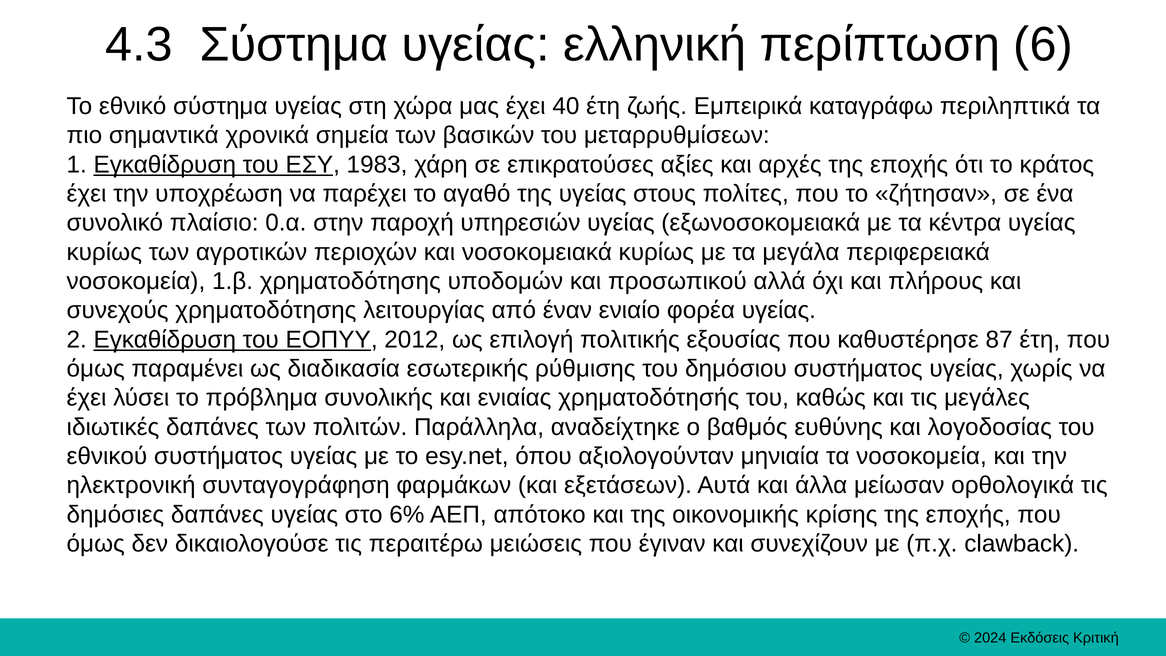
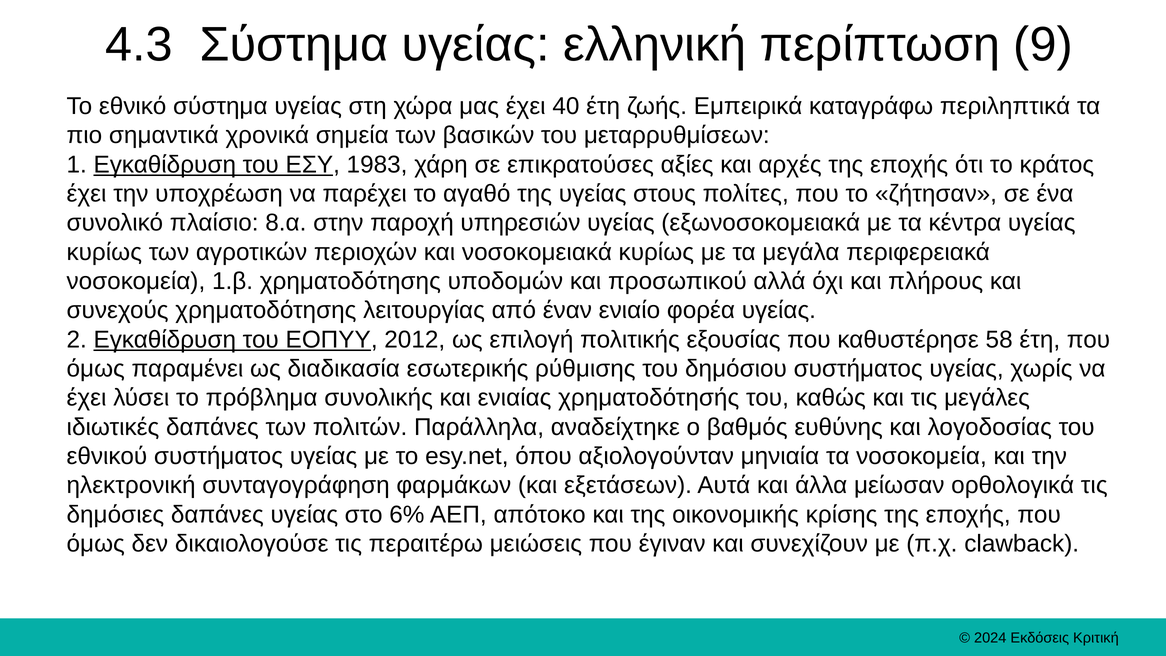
6: 6 -> 9
0.α: 0.α -> 8.α
87: 87 -> 58
